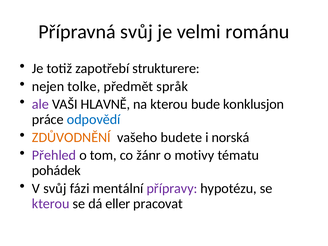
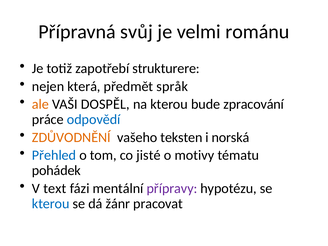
tolke: tolke -> která
ale colour: purple -> orange
HLAVNĚ: HLAVNĚ -> DOSPĚL
konklusjon: konklusjon -> zpracování
budete: budete -> teksten
Přehled colour: purple -> blue
žánr: žánr -> jisté
V svůj: svůj -> text
kterou at (51, 204) colour: purple -> blue
eller: eller -> žánr
